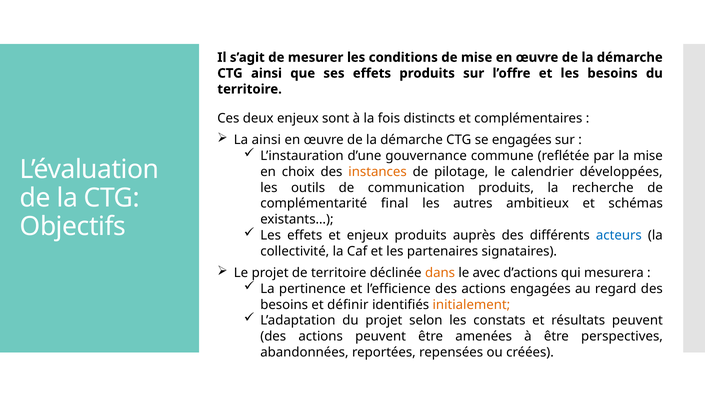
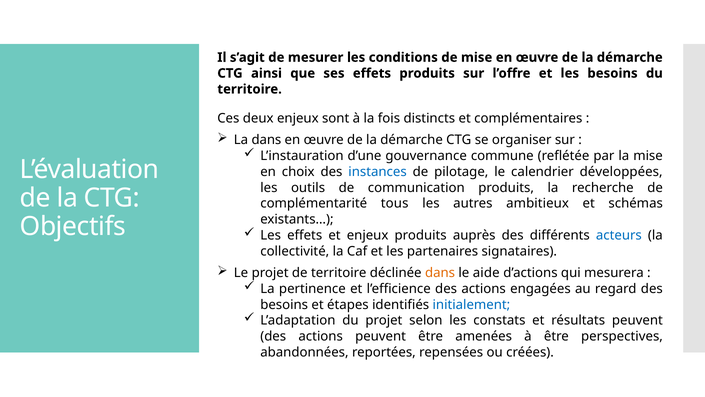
La ainsi: ainsi -> dans
se engagées: engagées -> organiser
instances colour: orange -> blue
final: final -> tous
avec: avec -> aide
définir: définir -> étapes
initialement colour: orange -> blue
